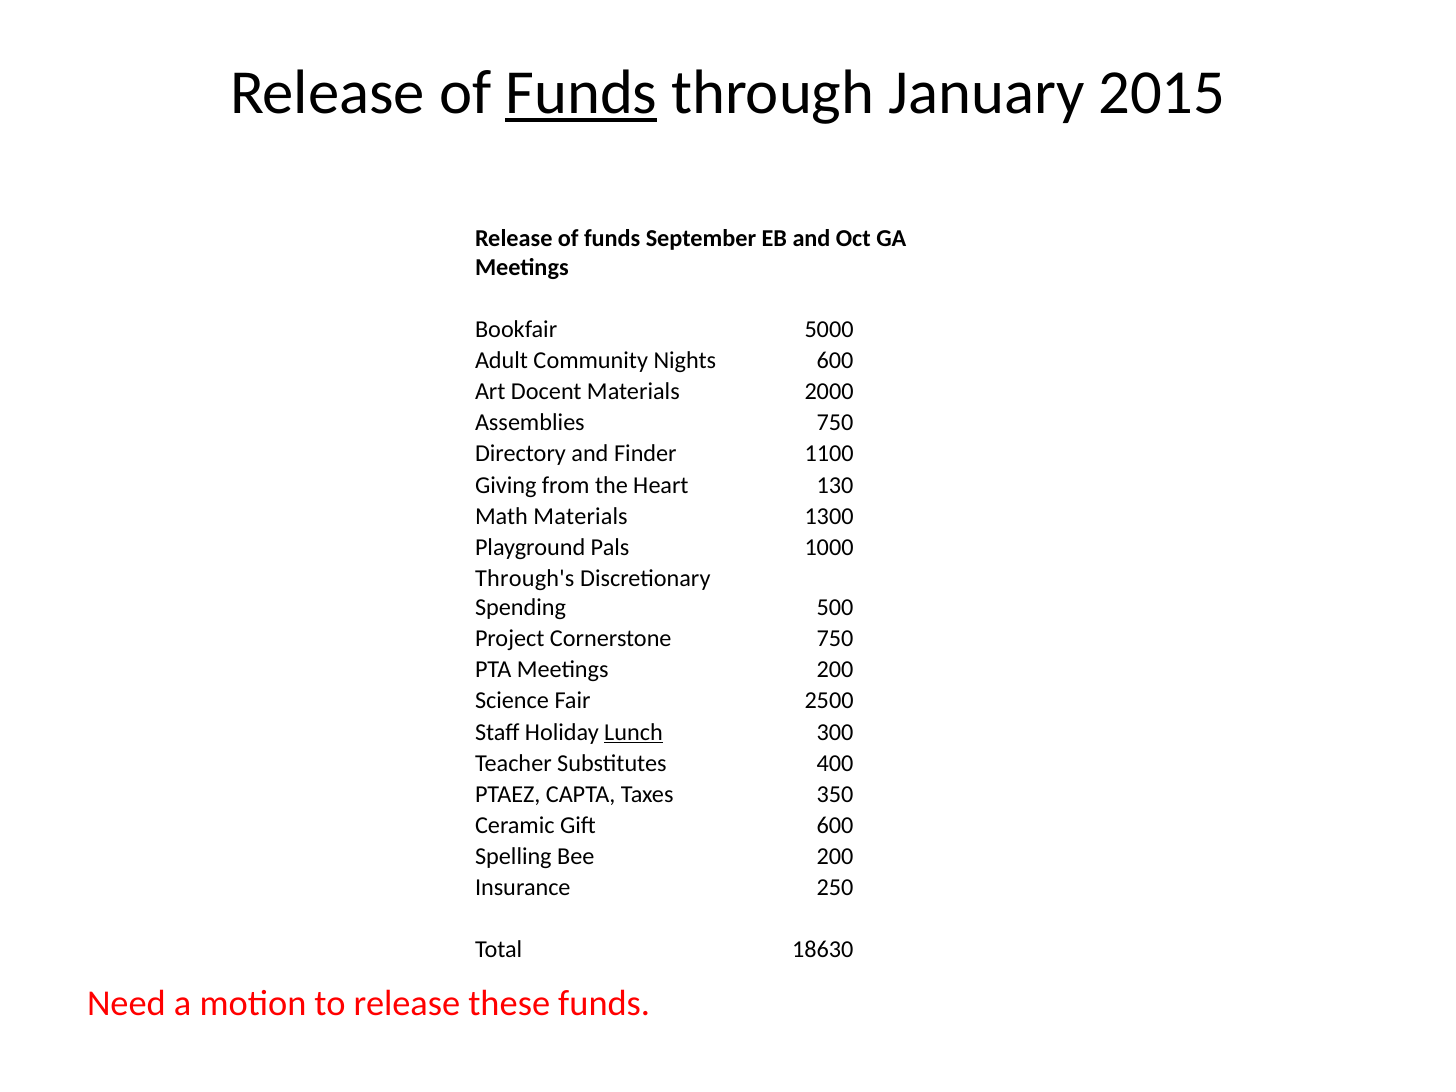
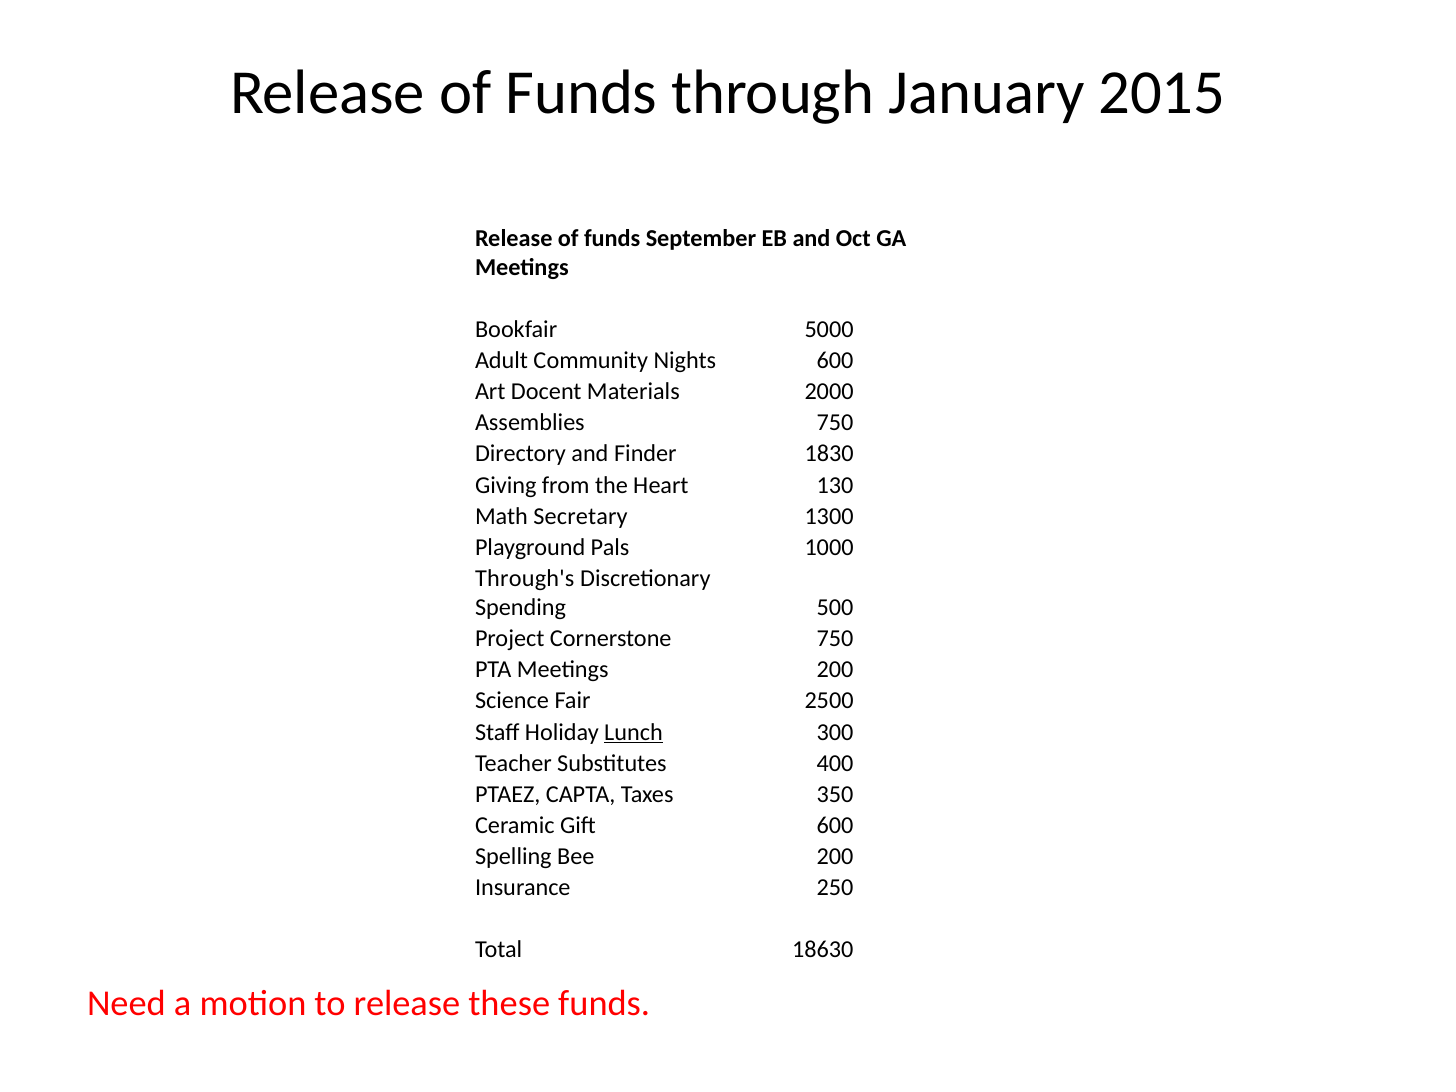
Funds at (581, 93) underline: present -> none
1100: 1100 -> 1830
Math Materials: Materials -> Secretary
